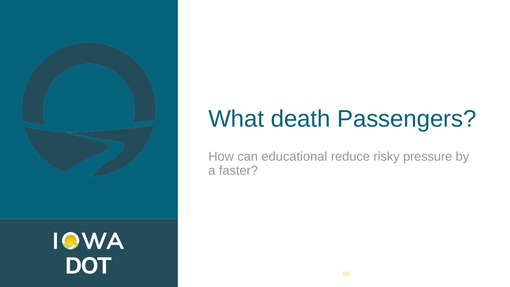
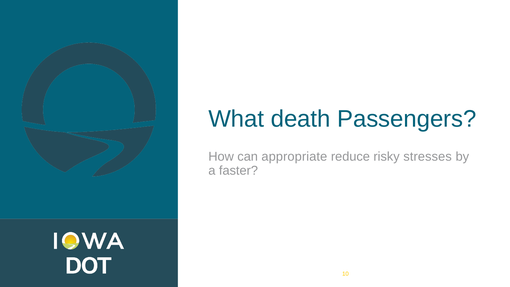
educational: educational -> appropriate
pressure: pressure -> stresses
